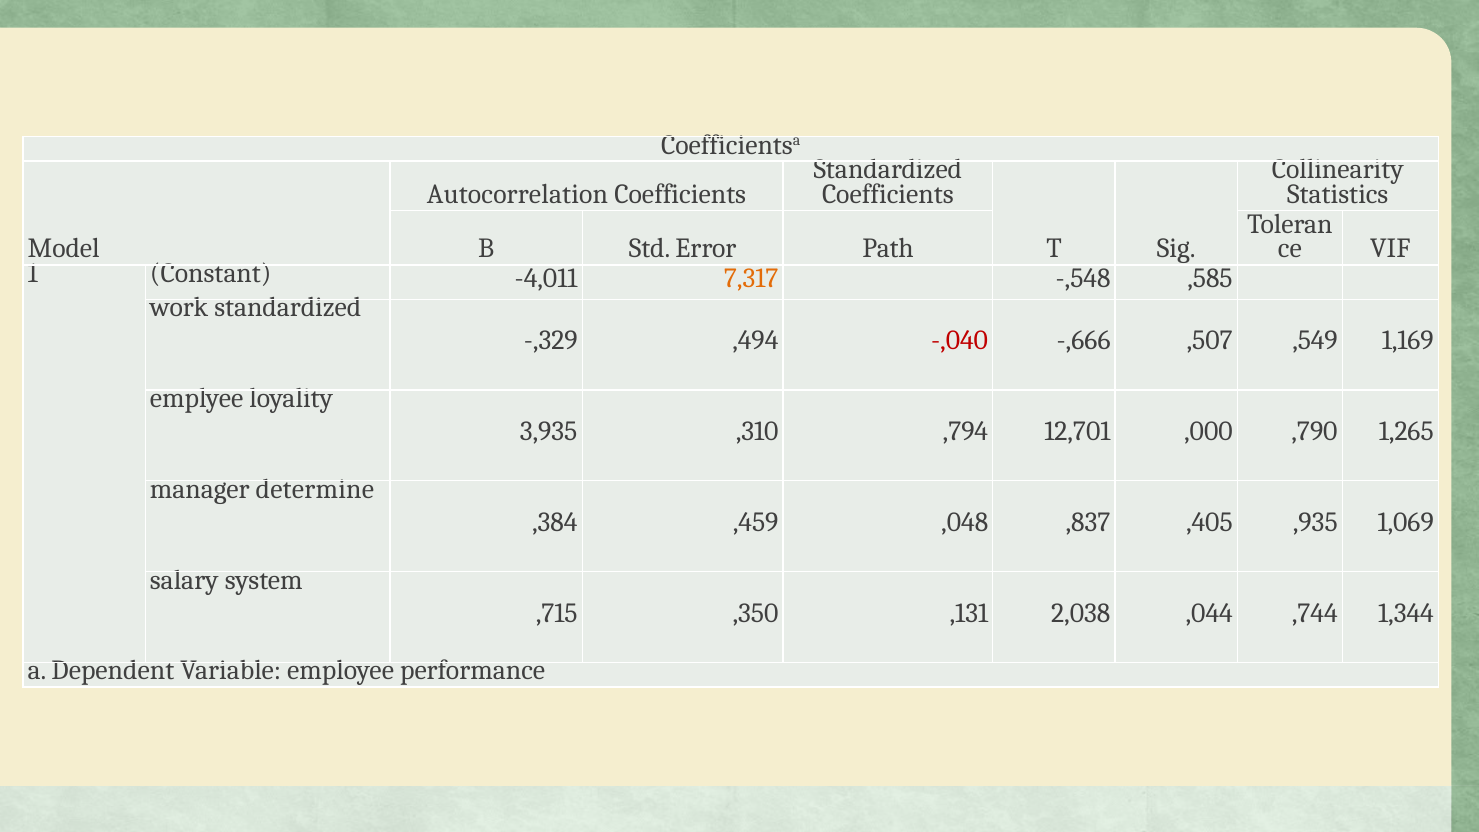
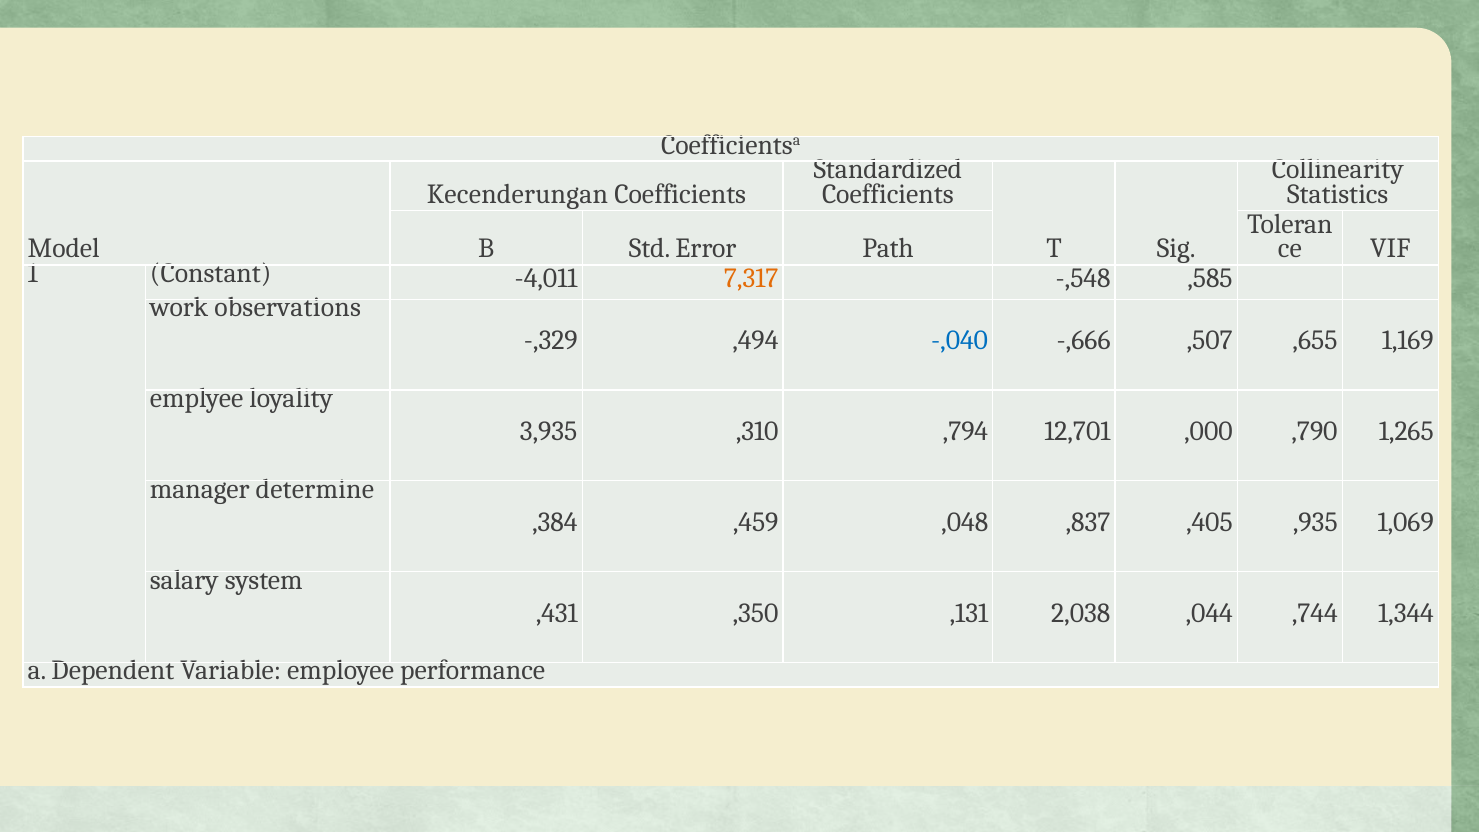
Autocorrelation: Autocorrelation -> Kecenderungan
work standardized: standardized -> observations
-,040 colour: red -> blue
,549: ,549 -> ,655
,715: ,715 -> ,431
